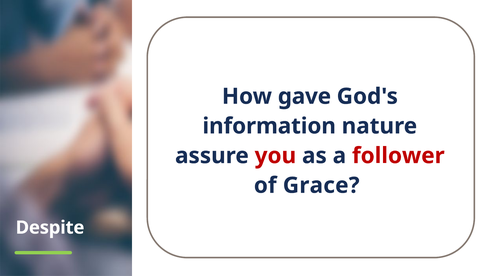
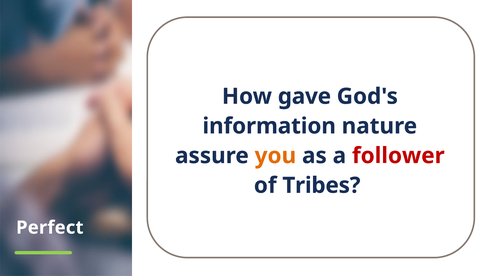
you colour: red -> orange
Grace: Grace -> Tribes
Despite: Despite -> Perfect
